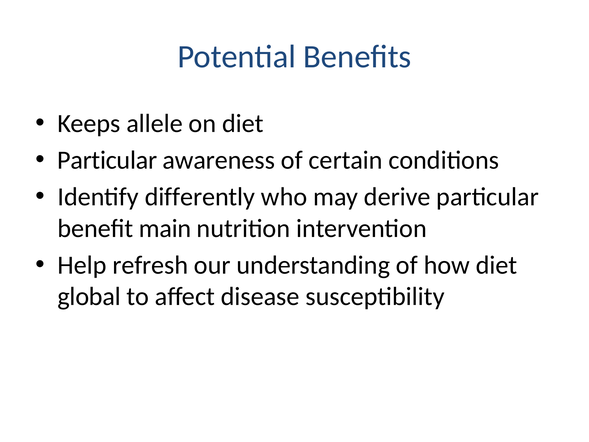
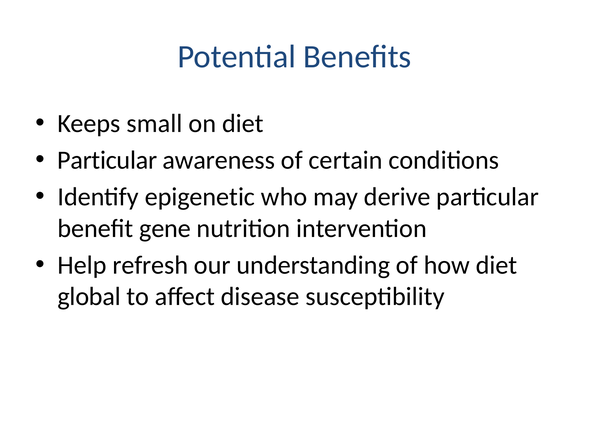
allele: allele -> small
differently: differently -> epigenetic
main: main -> gene
